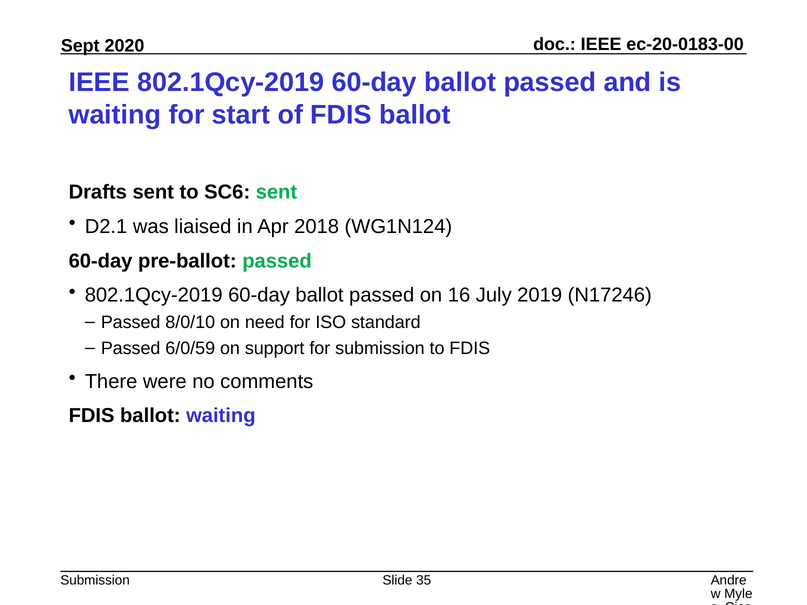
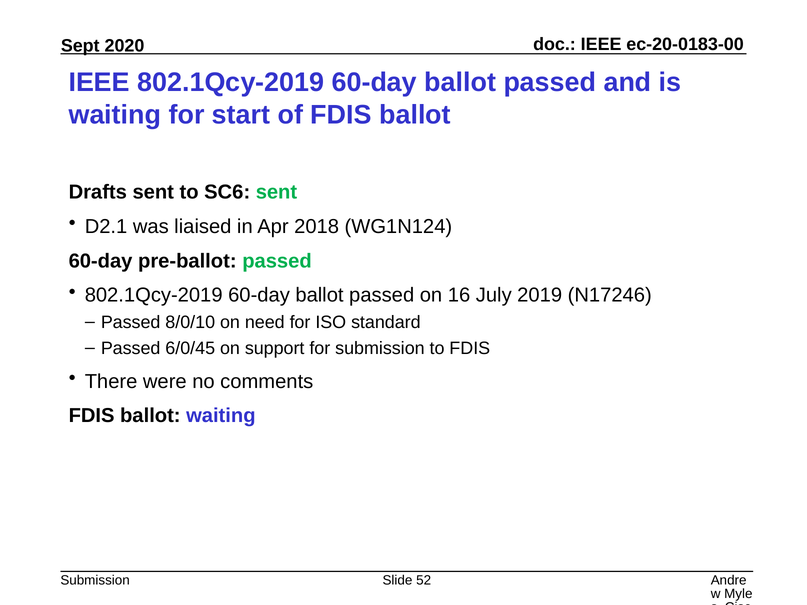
6/0/59: 6/0/59 -> 6/0/45
35: 35 -> 52
